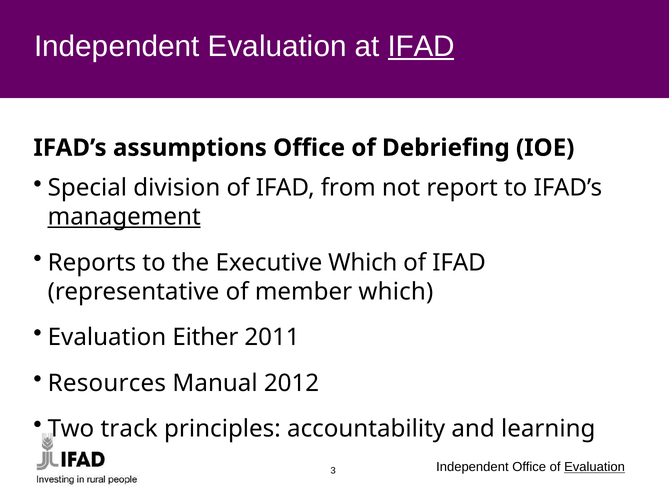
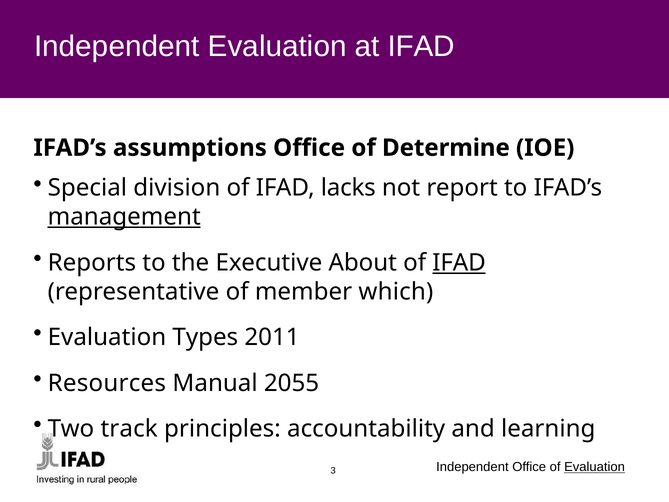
IFAD at (421, 46) underline: present -> none
Debriefing: Debriefing -> Determine
from: from -> lacks
Executive Which: Which -> About
IFAD at (459, 263) underline: none -> present
Either: Either -> Types
2012: 2012 -> 2055
